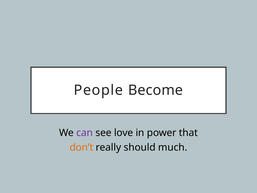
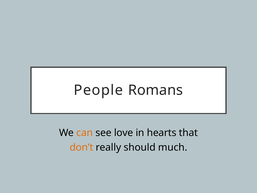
Become: Become -> Romans
can colour: purple -> orange
power: power -> hearts
